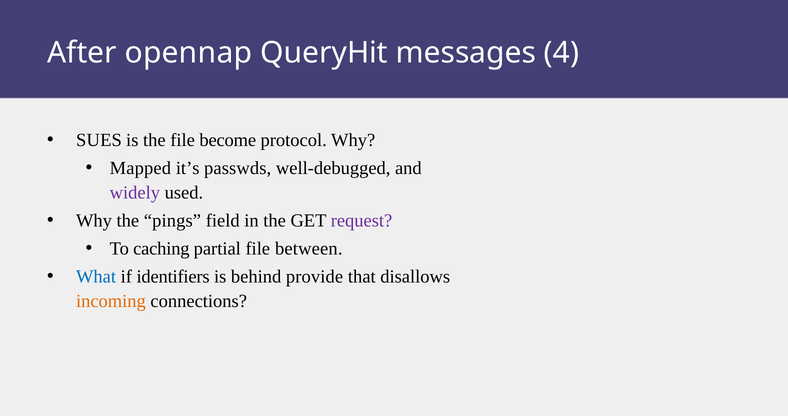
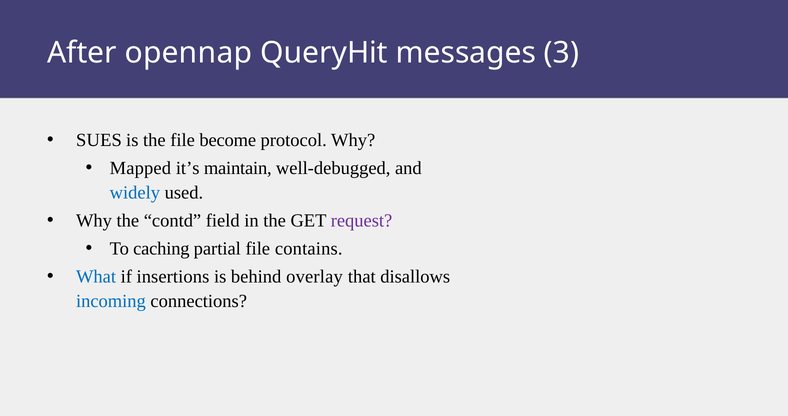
4: 4 -> 3
passwds: passwds -> maintain
widely colour: purple -> blue
pings: pings -> contd
between: between -> contains
identifiers: identifiers -> insertions
provide: provide -> overlay
incoming colour: orange -> blue
